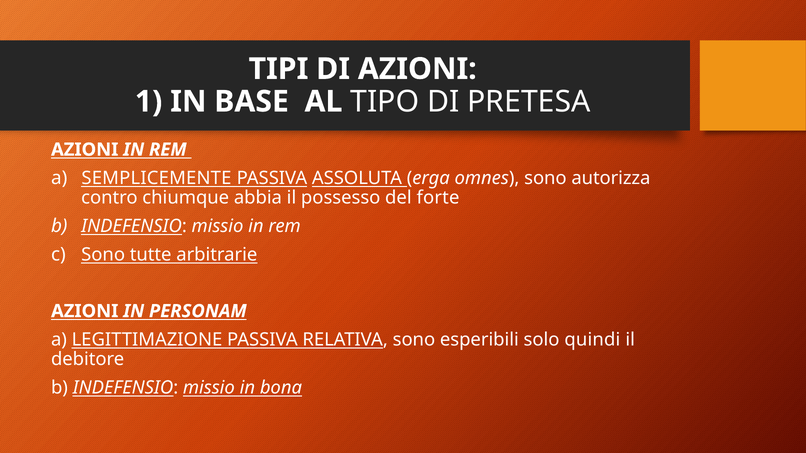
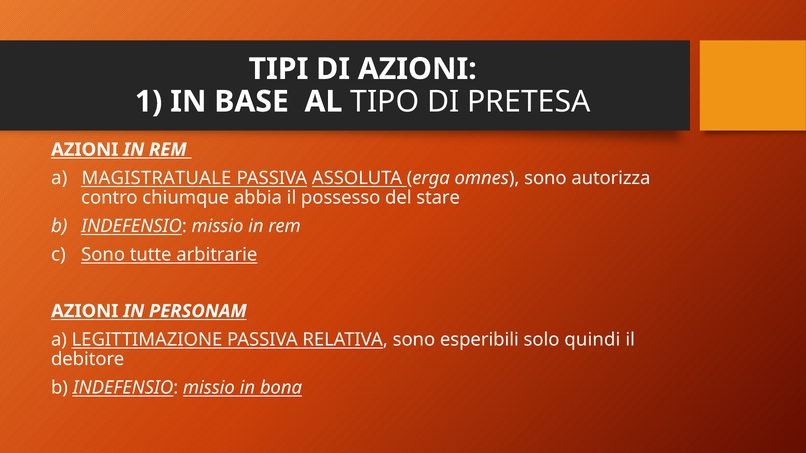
SEMPLICEMENTE: SEMPLICEMENTE -> MAGISTRATUALE
forte: forte -> stare
